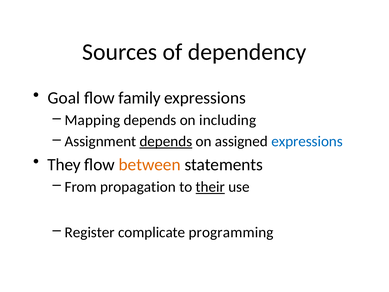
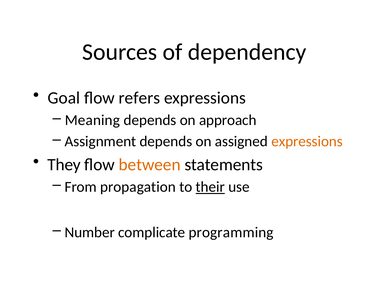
family: family -> refers
Mapping: Mapping -> Meaning
including: including -> approach
depends at (166, 141) underline: present -> none
expressions at (307, 141) colour: blue -> orange
Register: Register -> Number
